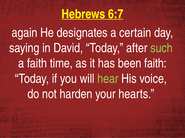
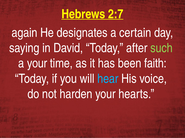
6:7: 6:7 -> 2:7
a faith: faith -> your
hear colour: light green -> light blue
